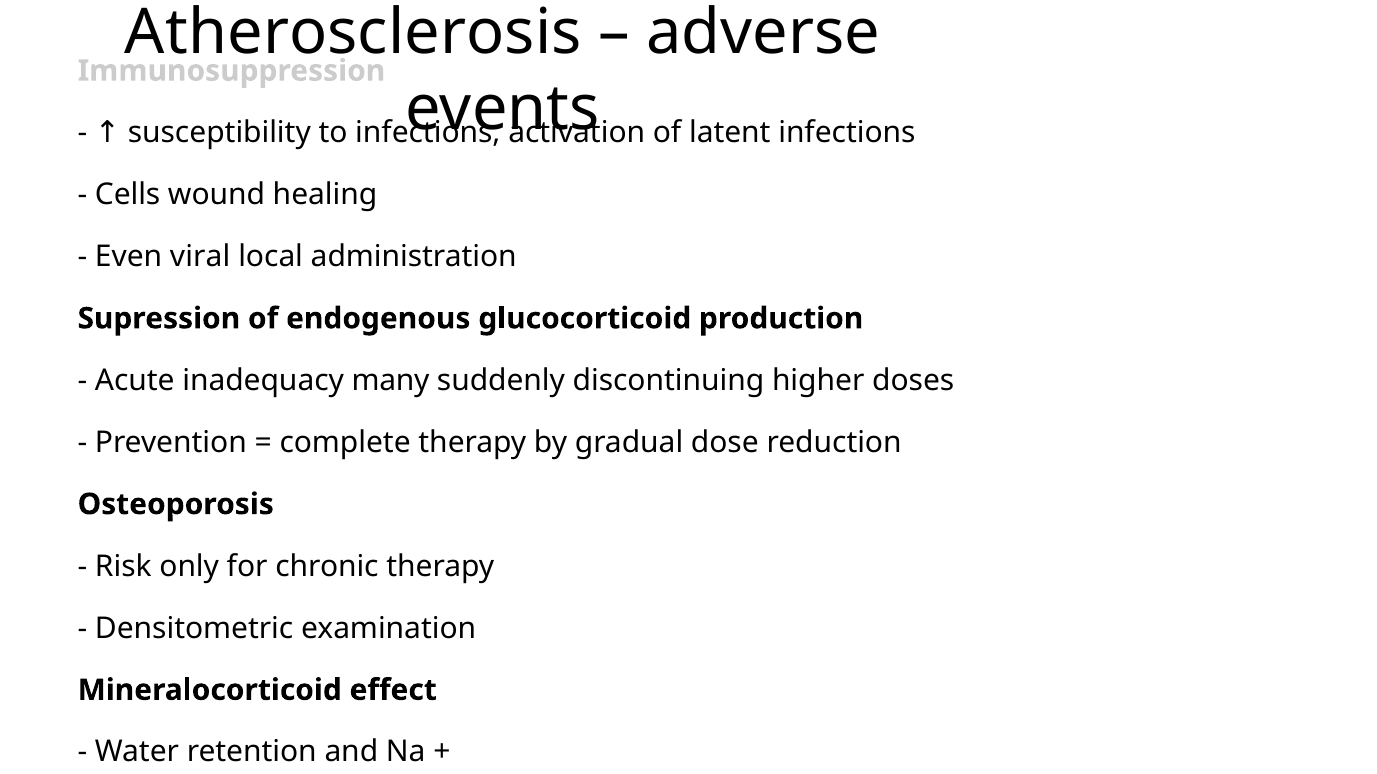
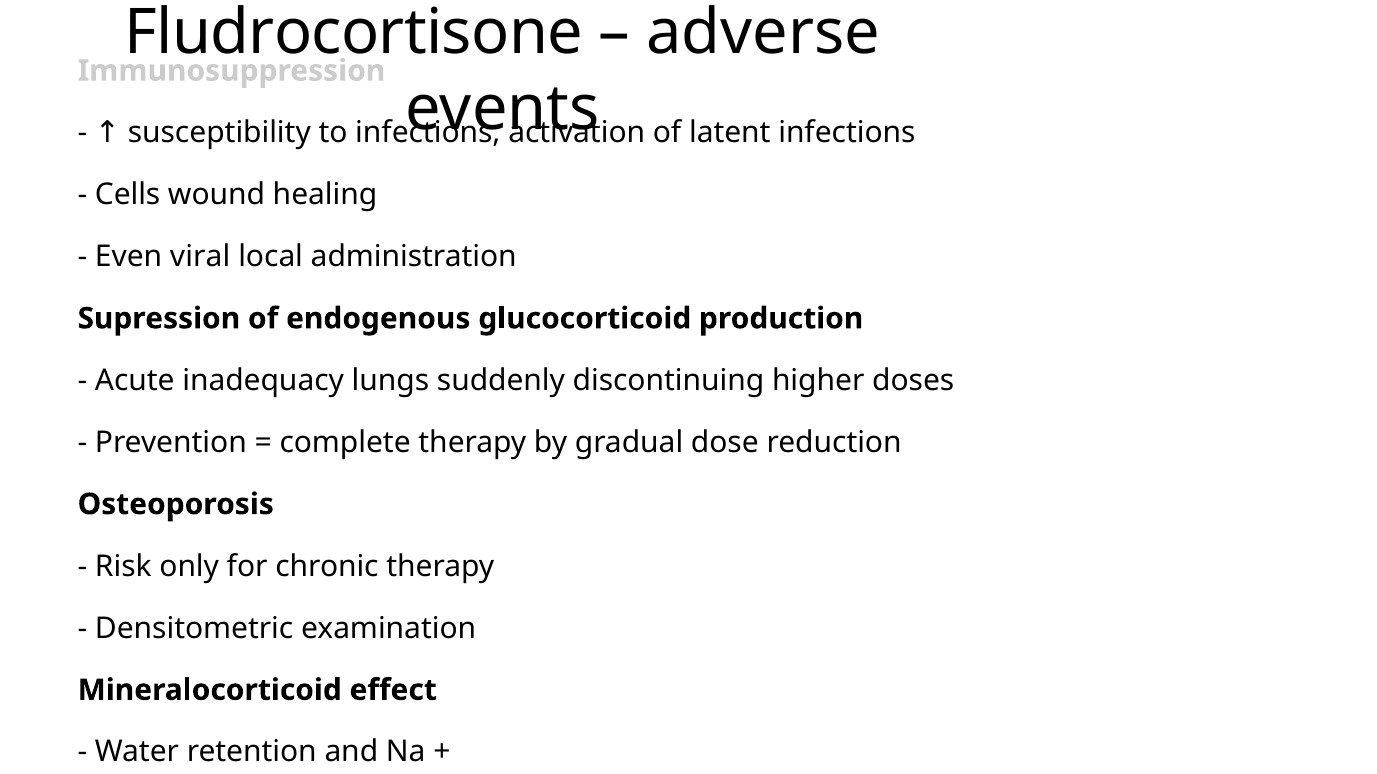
Atherosclerosis: Atherosclerosis -> Fludrocortisone
many: many -> lungs
